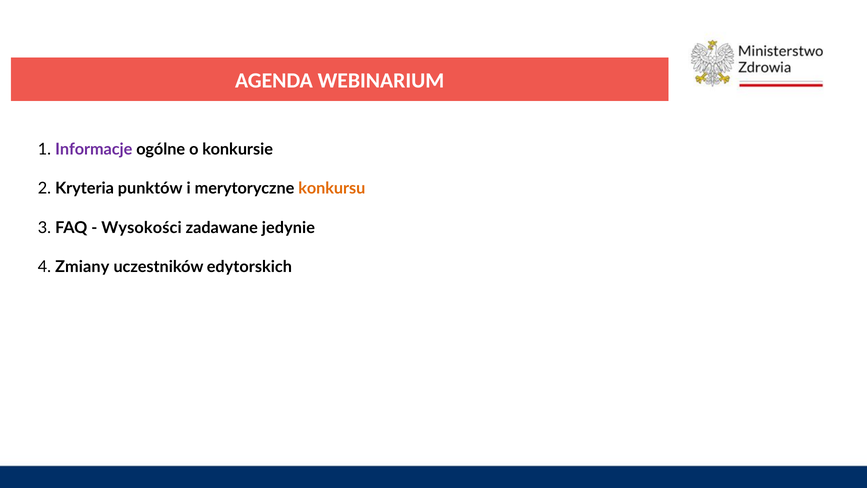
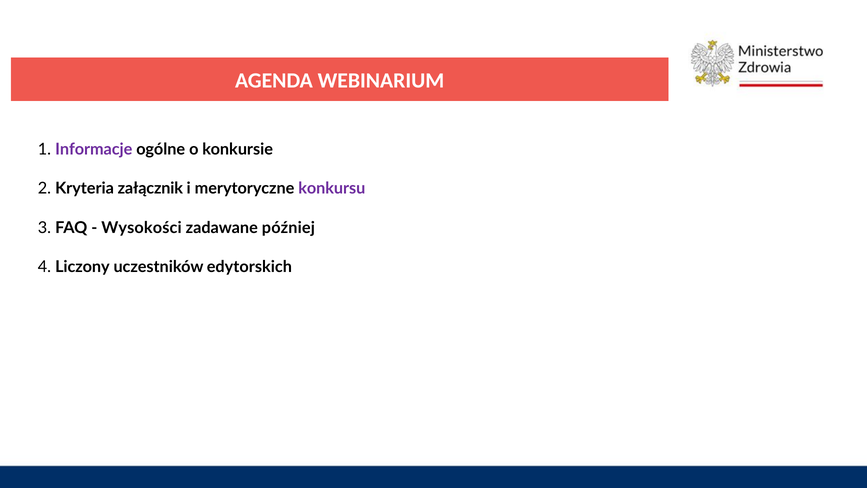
punktów: punktów -> załącznik
konkursu colour: orange -> purple
jedynie: jedynie -> później
Zmiany: Zmiany -> Liczony
